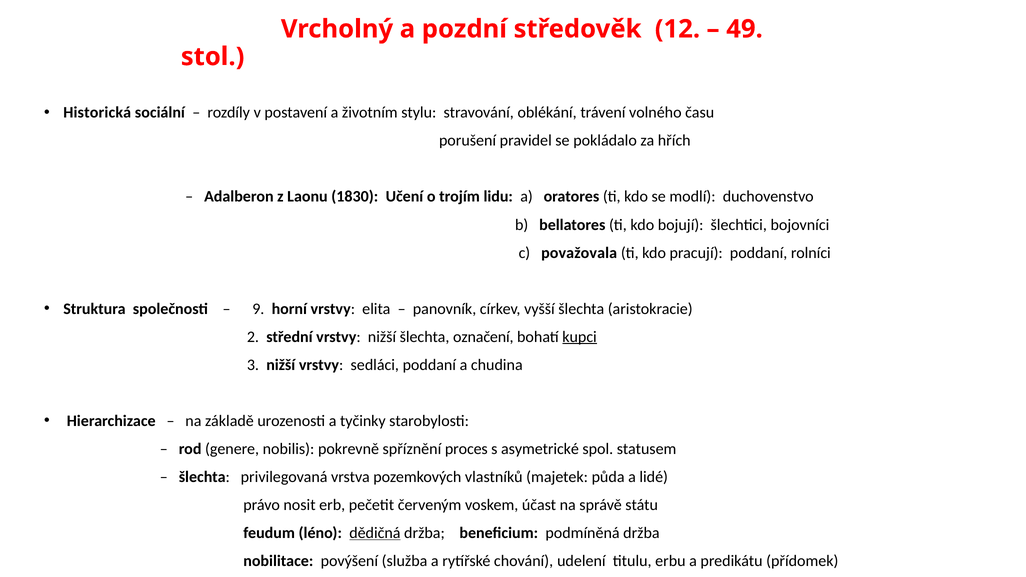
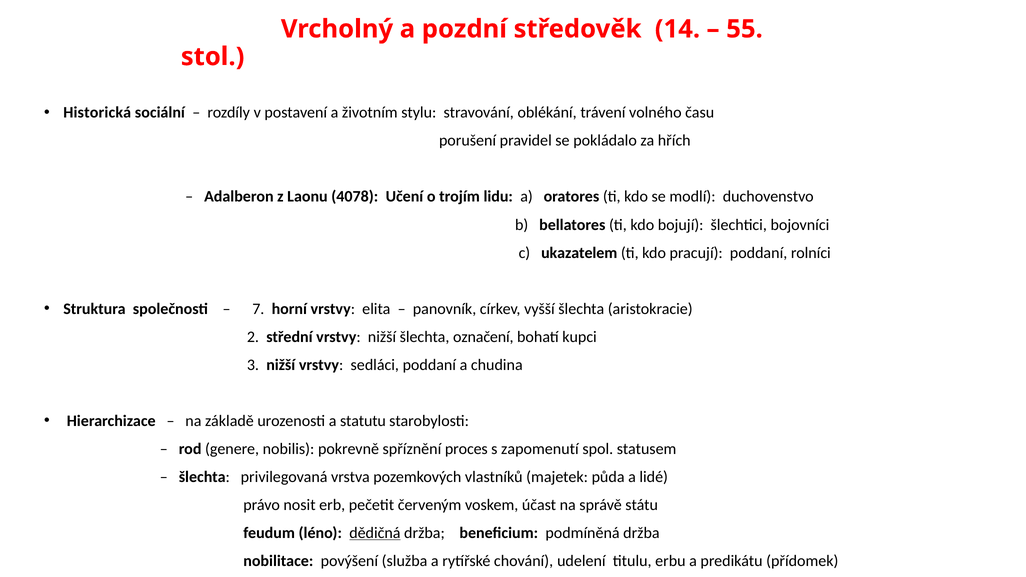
12: 12 -> 14
49: 49 -> 55
1830: 1830 -> 4078
považovala: považovala -> ukazatelem
9: 9 -> 7
kupci underline: present -> none
tyčinky: tyčinky -> statutu
asymetrické: asymetrické -> zapomenutí
